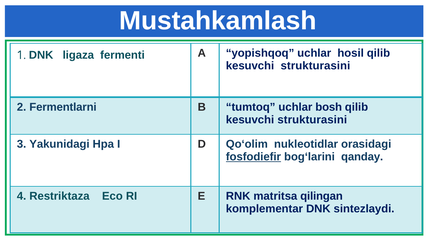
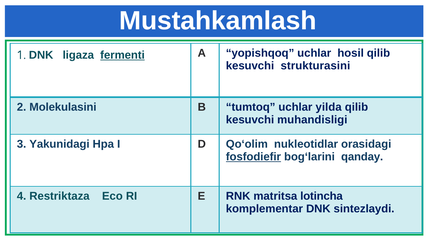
fermenti underline: none -> present
Fermentlarni: Fermentlarni -> Molekulasini
bosh: bosh -> yilda
strukturasini at (312, 120): strukturasini -> muhandisligi
qilingan: qilingan -> lotincha
